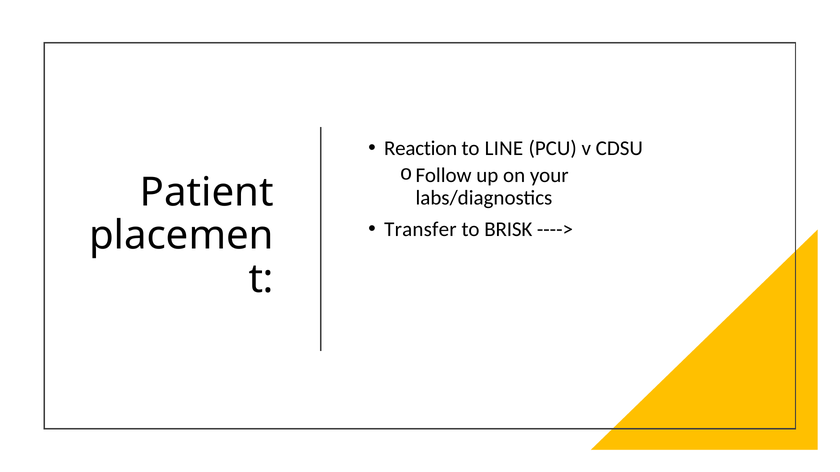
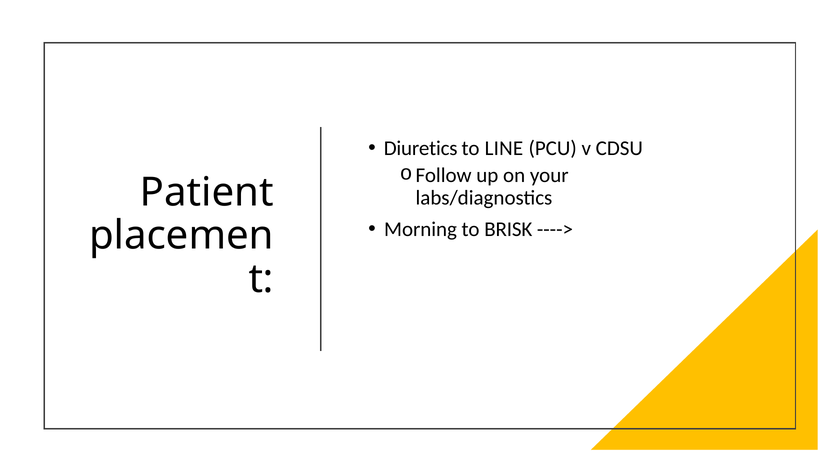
Reaction: Reaction -> Diuretics
Transfer: Transfer -> Morning
